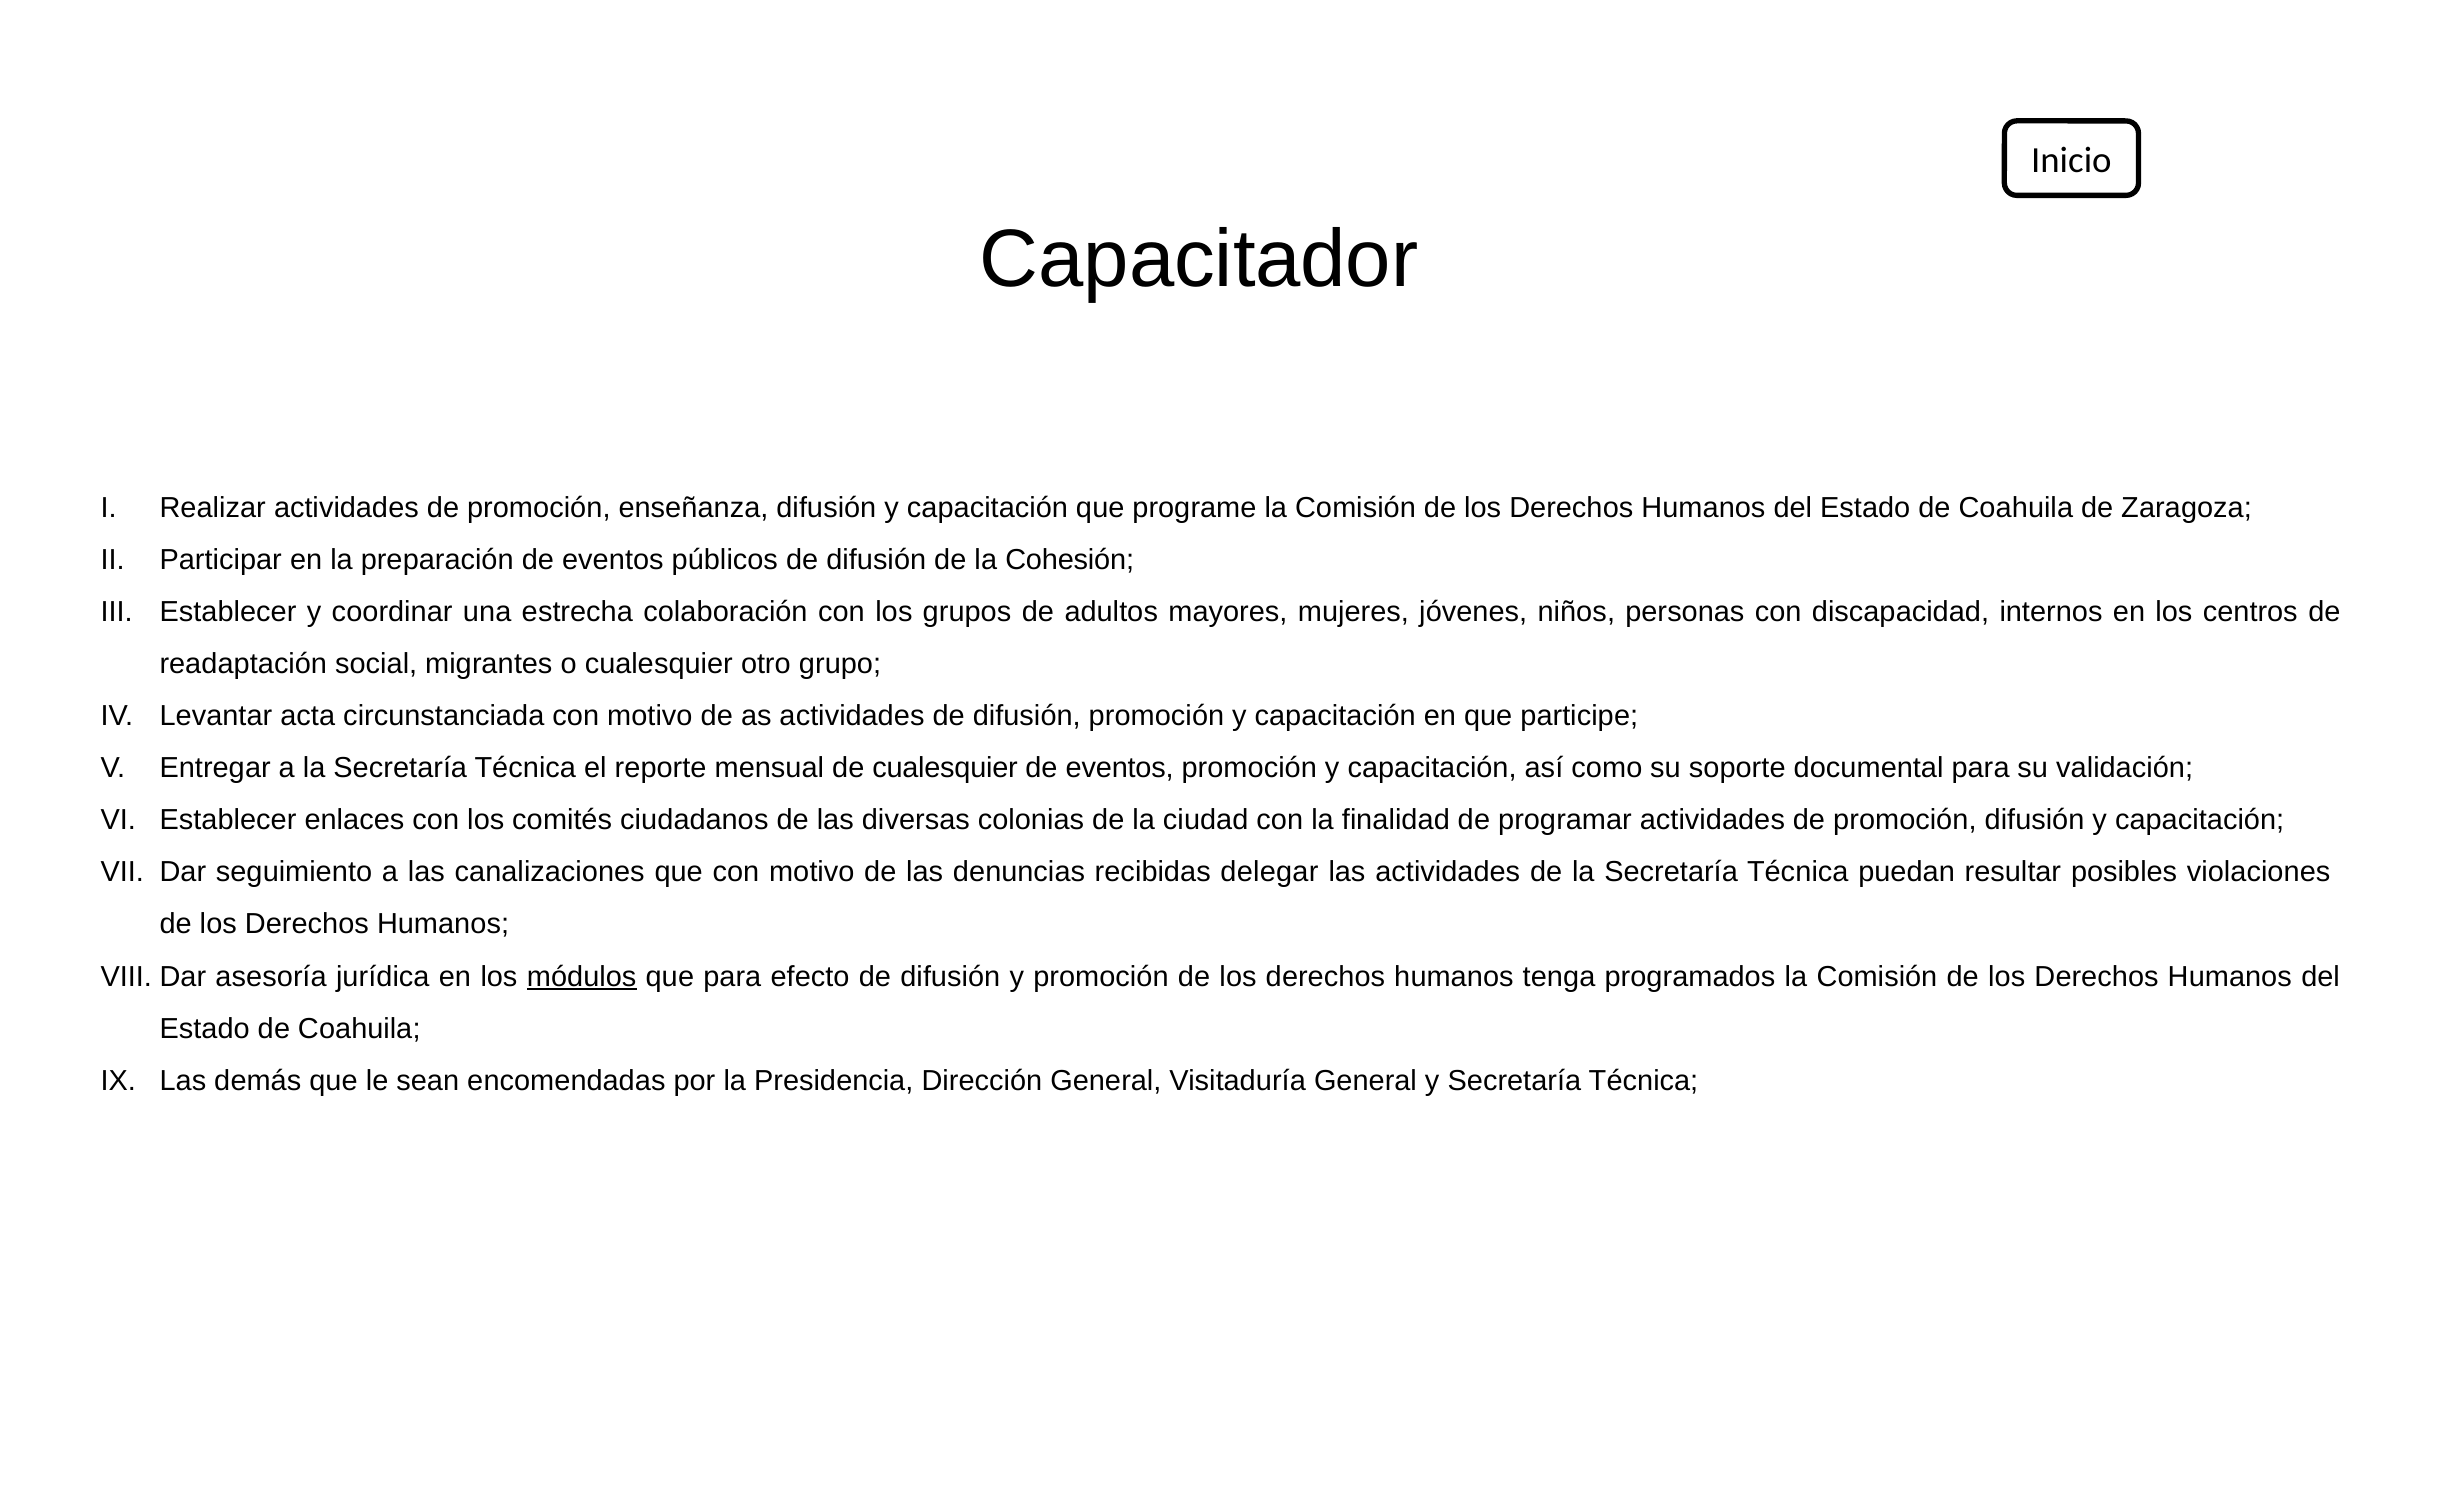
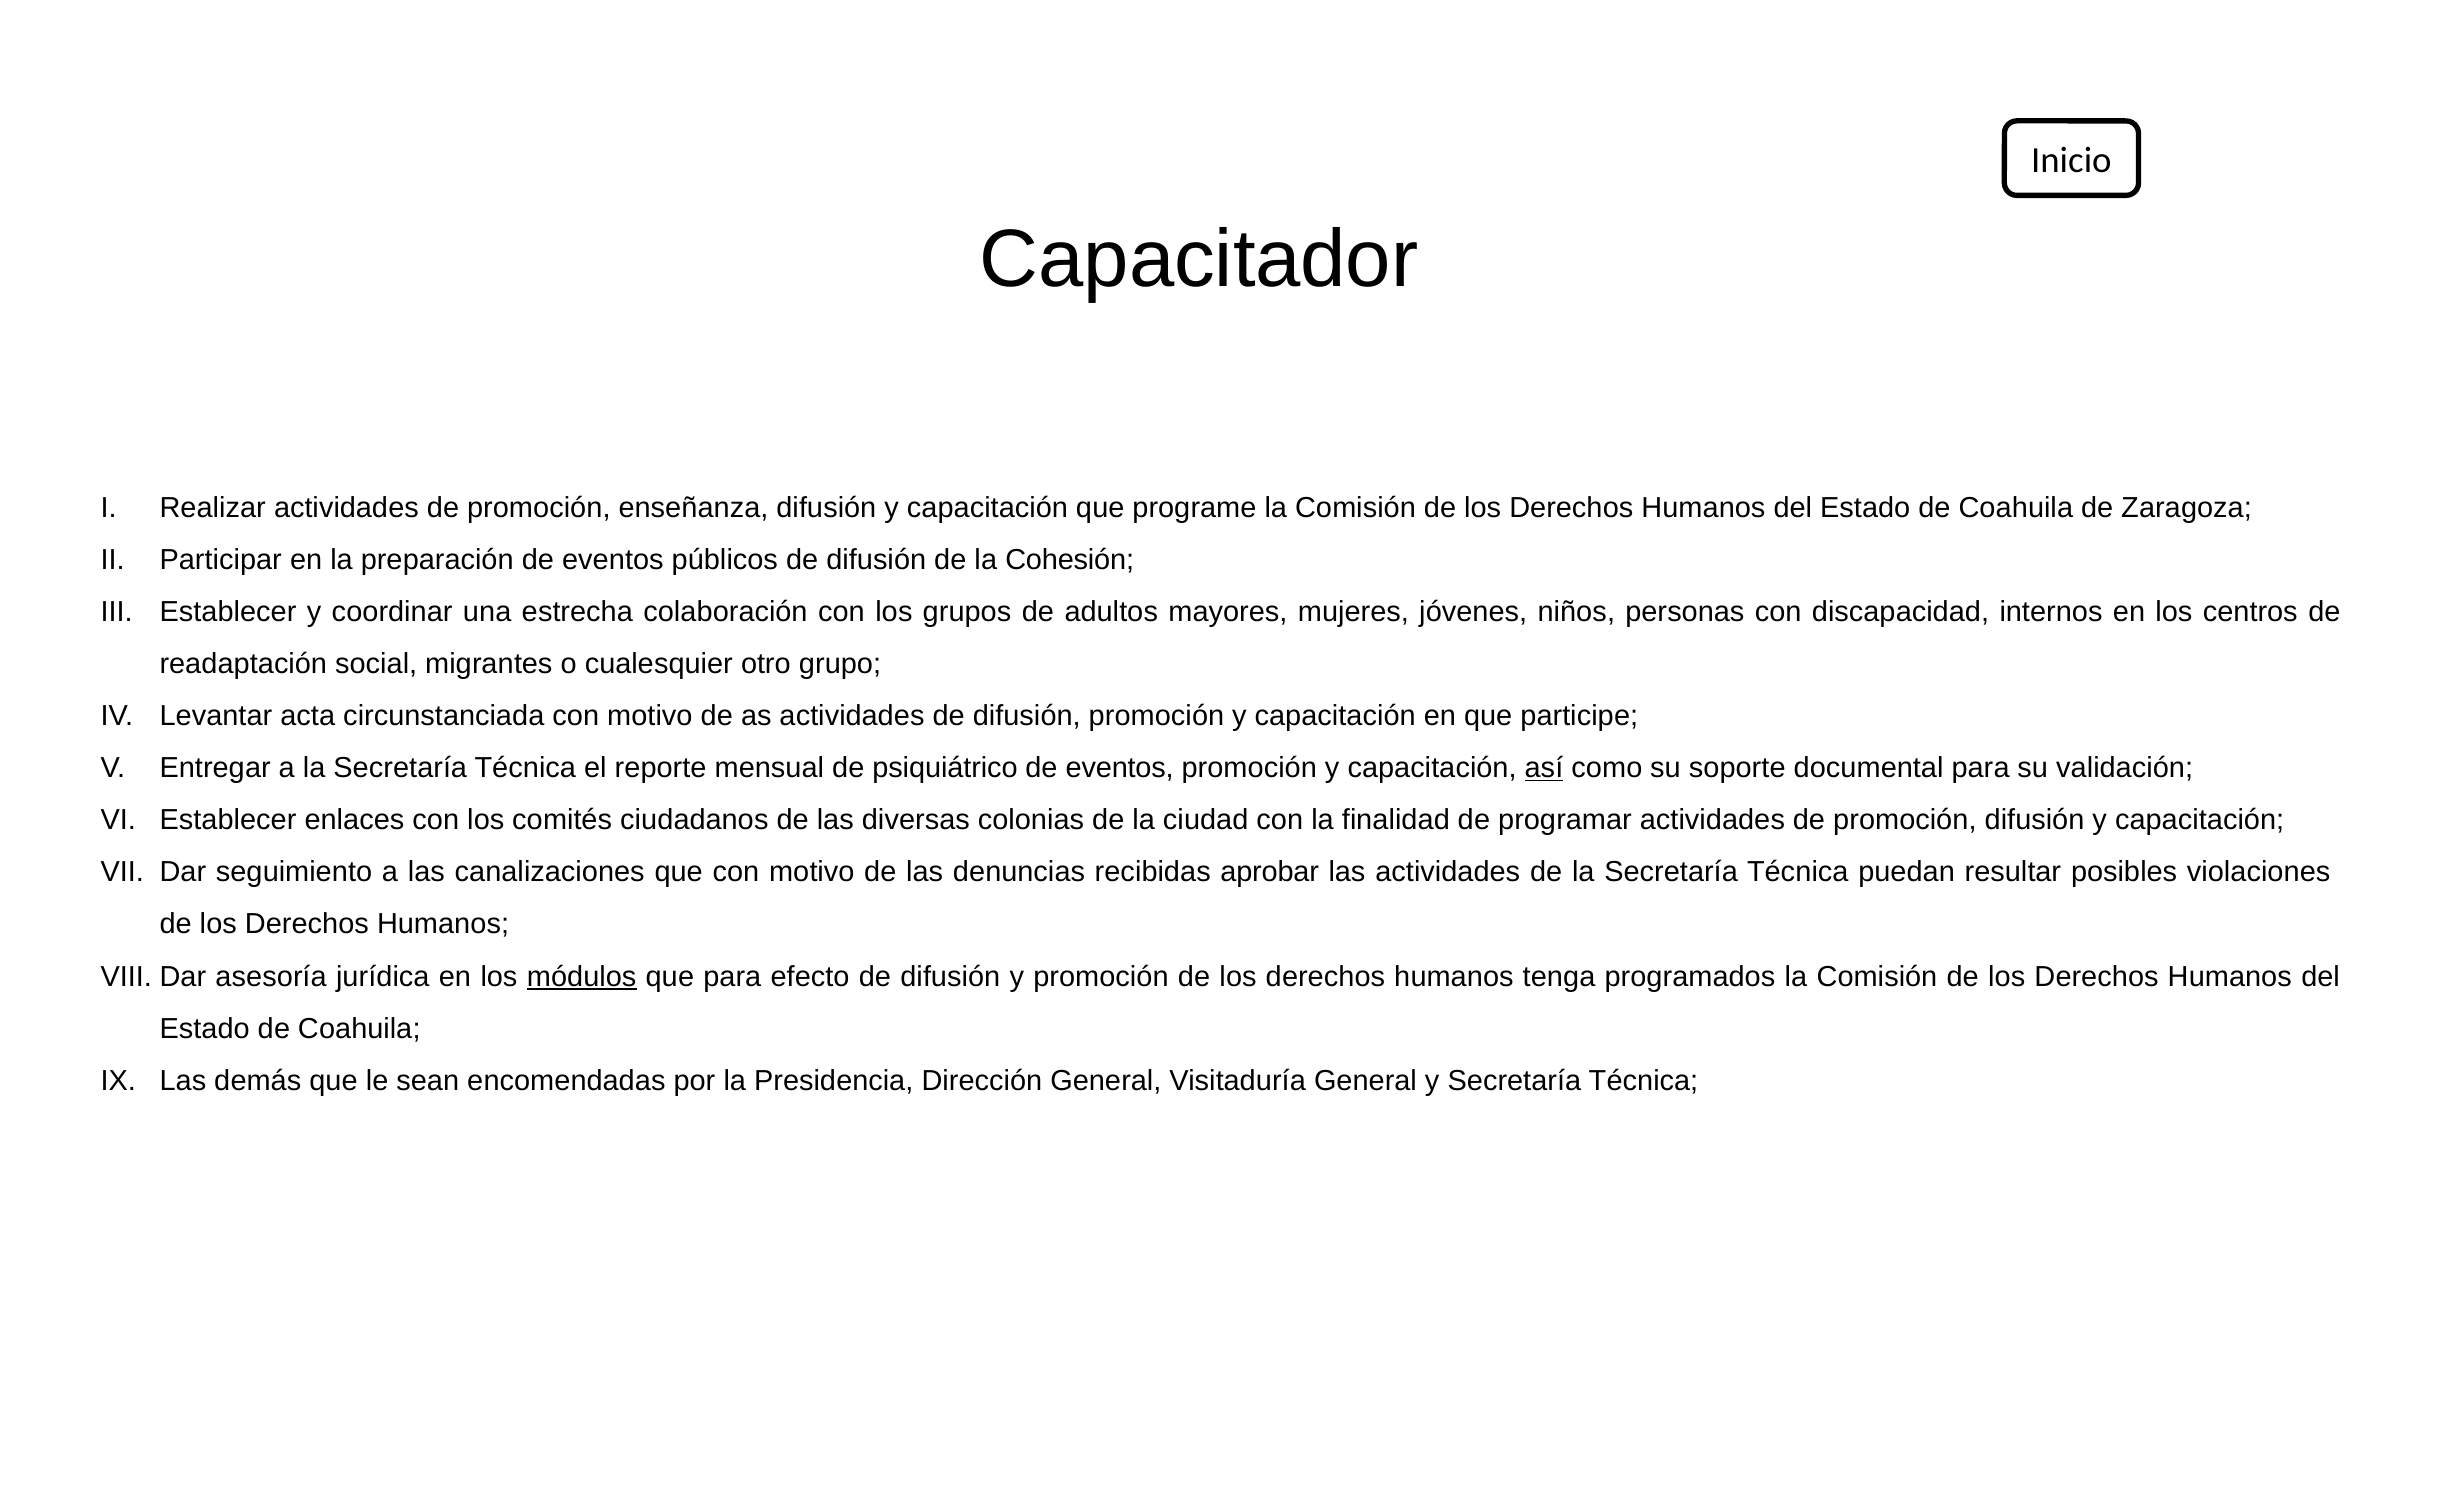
de cualesquier: cualesquier -> psiquiátrico
así underline: none -> present
delegar: delegar -> aprobar
